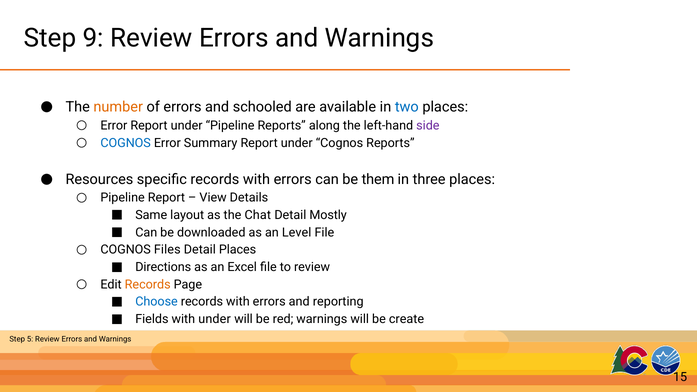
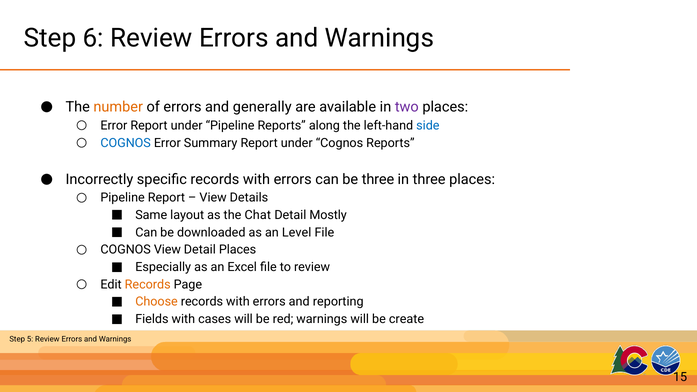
9: 9 -> 6
schooled: schooled -> generally
two colour: blue -> purple
side colour: purple -> blue
Resources: Resources -> Incorrectly
be them: them -> three
COGNOS Files: Files -> View
Directions: Directions -> Especially
Choose colour: blue -> orange
with under: under -> cases
